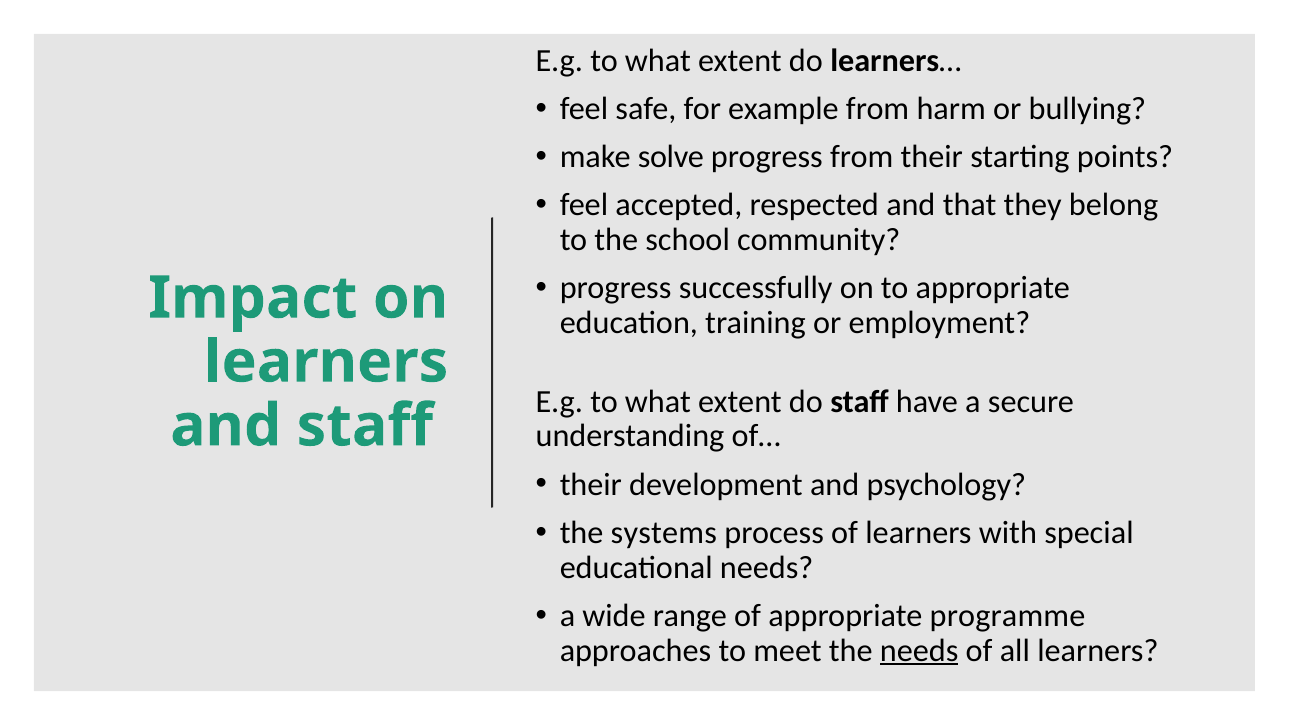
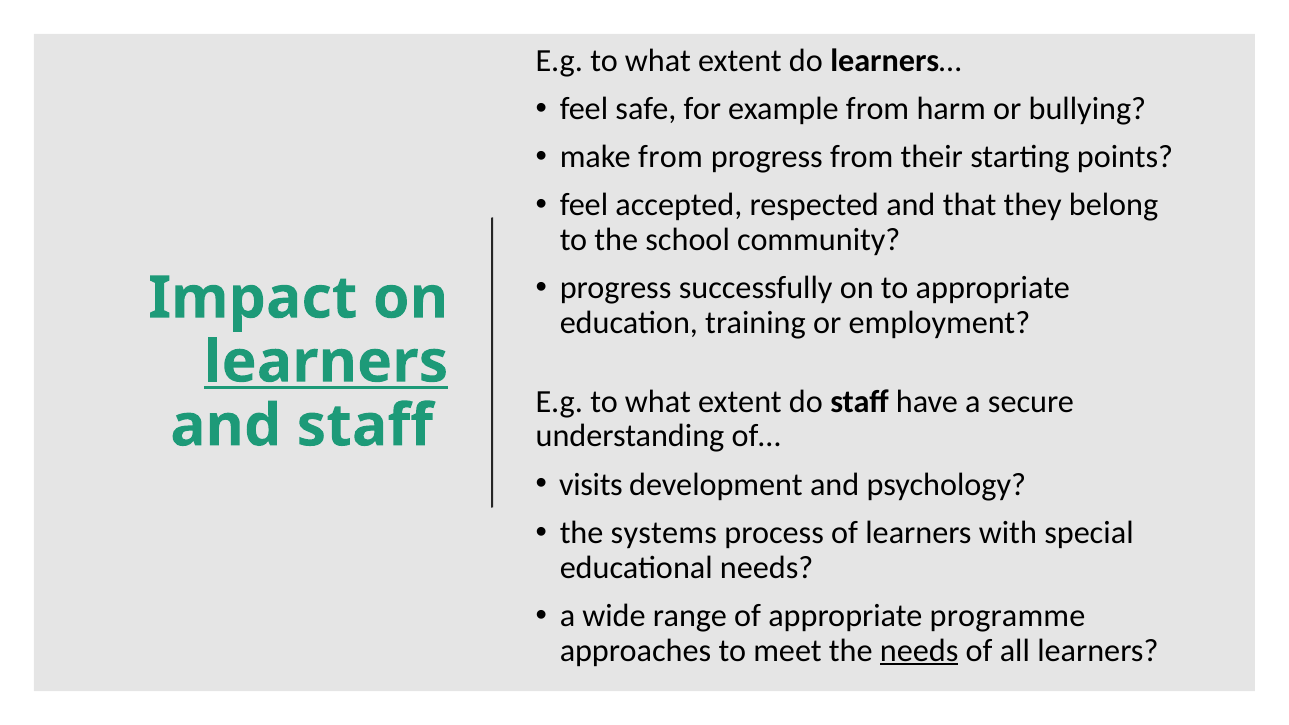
make solve: solve -> from
learners at (326, 362) underline: none -> present
their at (591, 485): their -> visits
